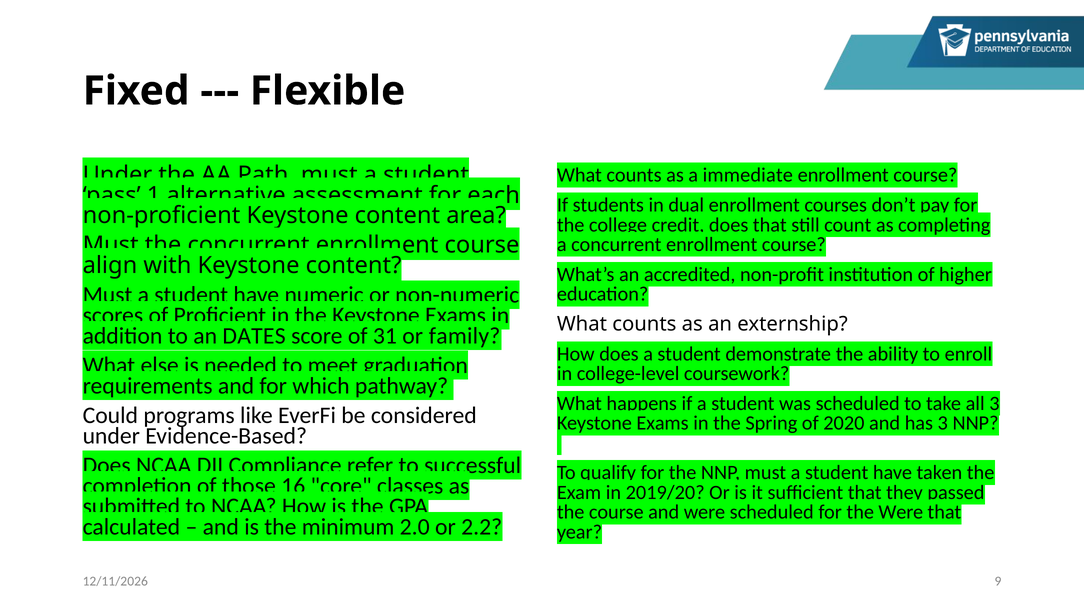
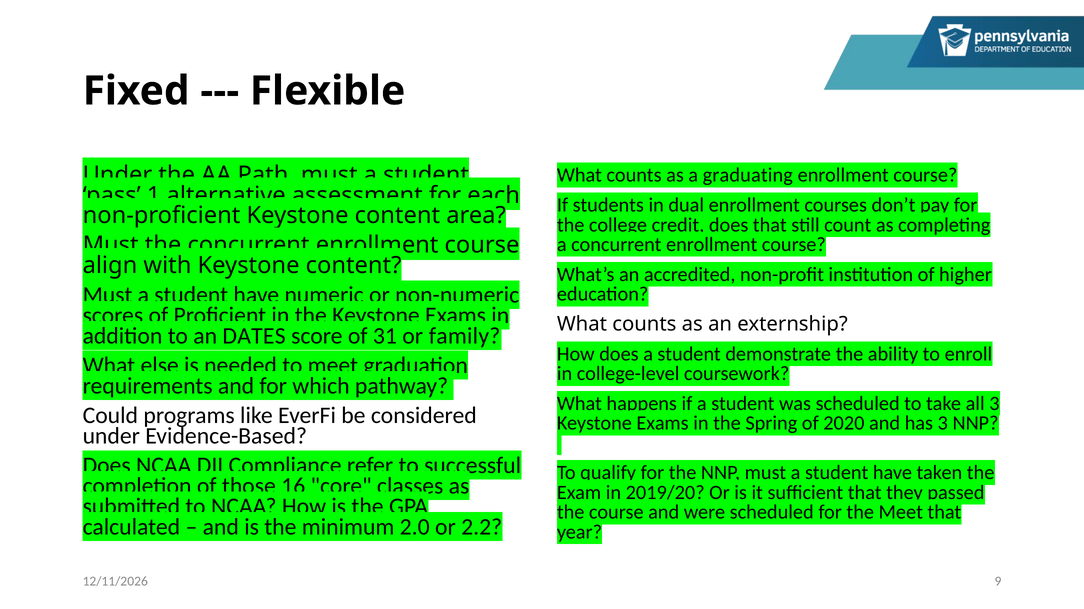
immediate: immediate -> graduating
the Were: Were -> Meet
